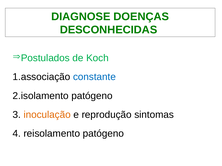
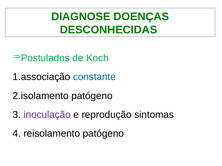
inoculação colour: orange -> purple
